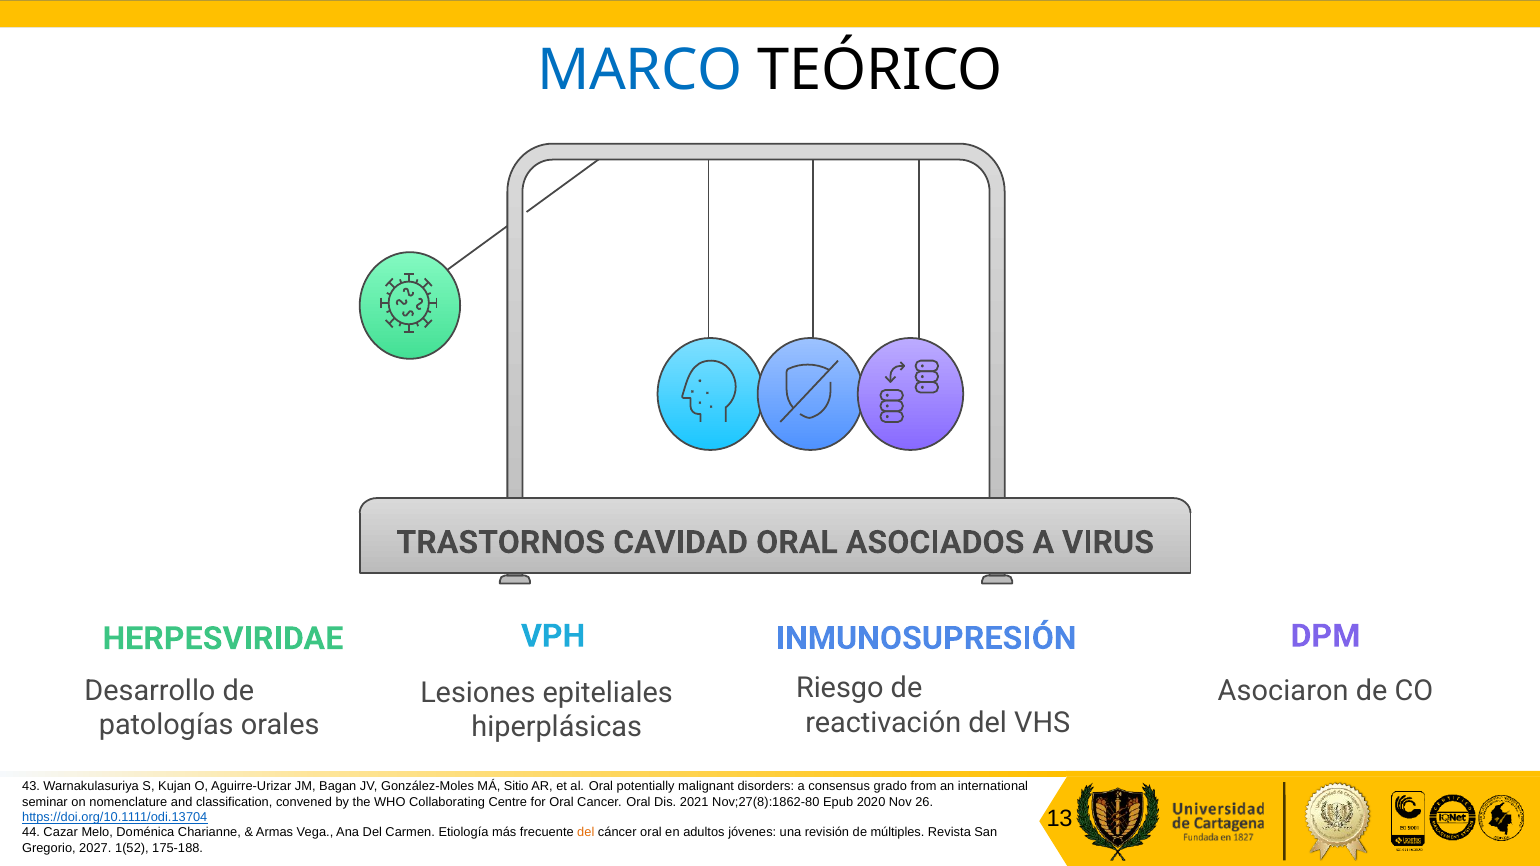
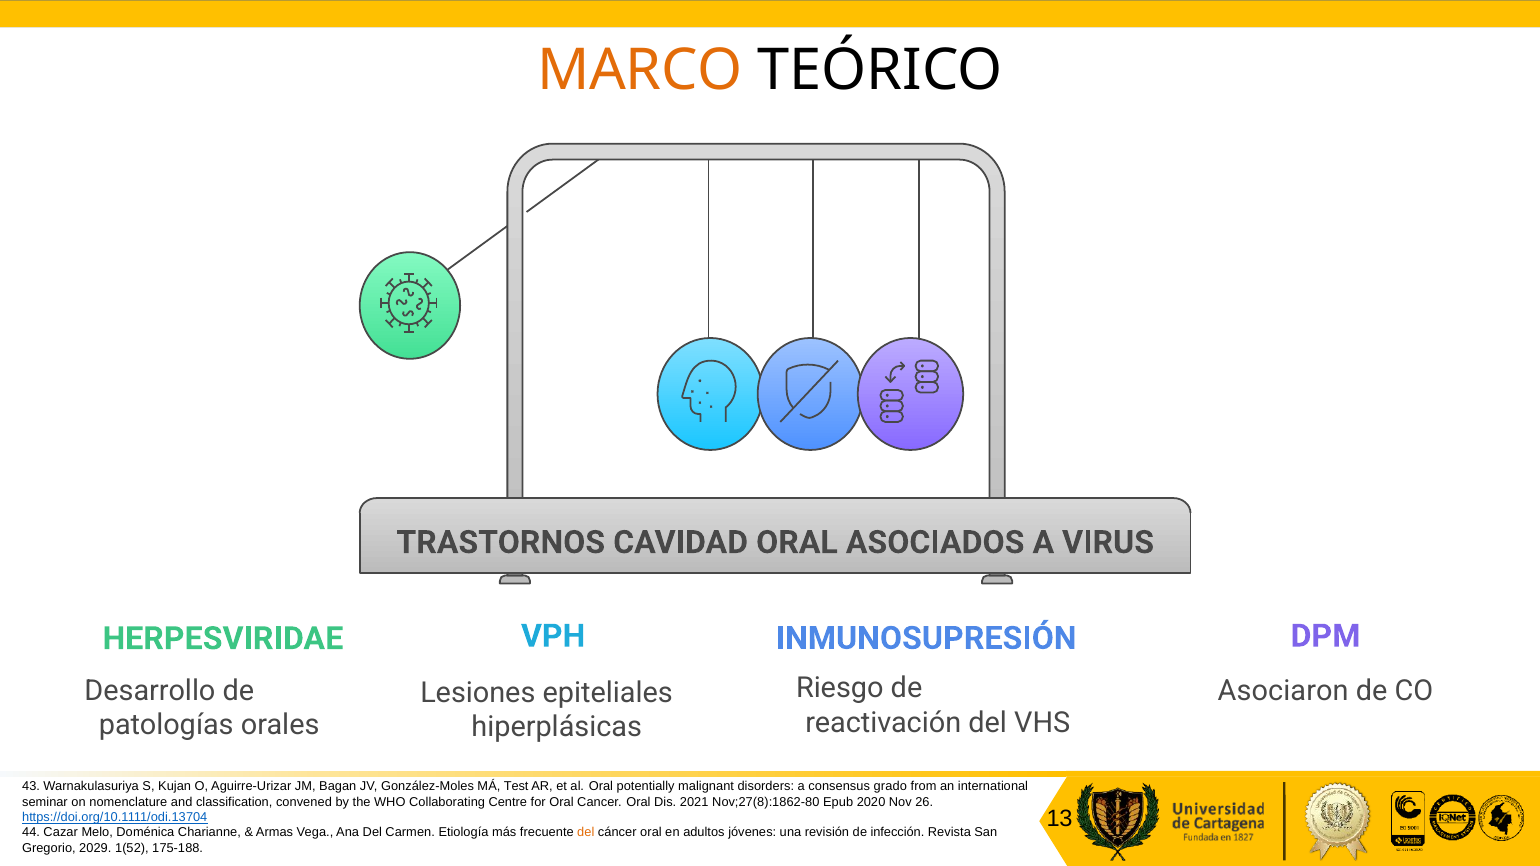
MARCO colour: blue -> orange
Sitio: Sitio -> Test
múltiples: múltiples -> infección
2027: 2027 -> 2029
